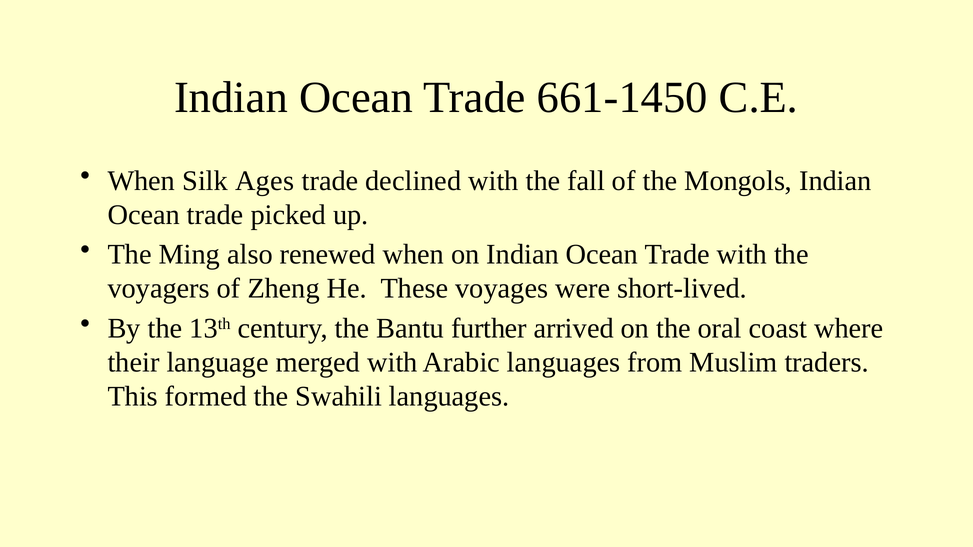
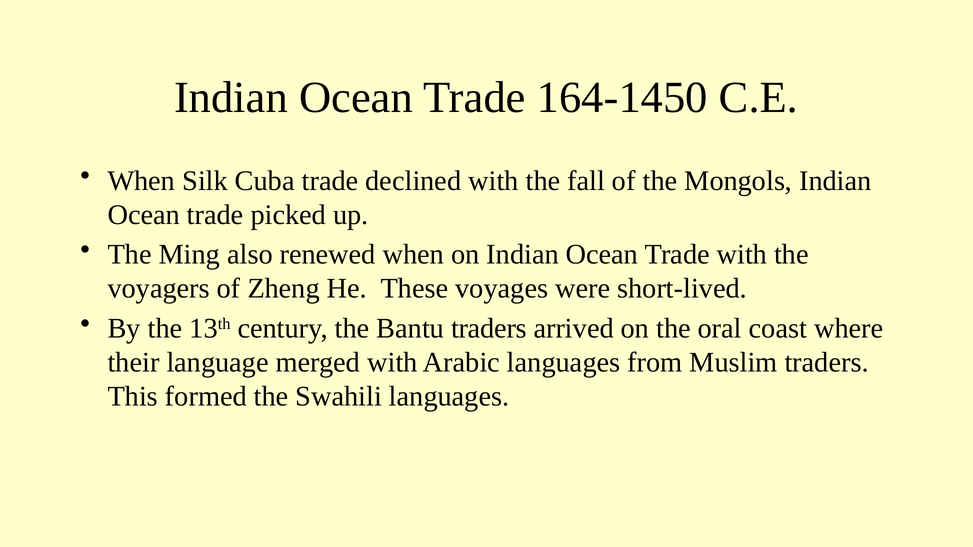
661-1450: 661-1450 -> 164-1450
Ages: Ages -> Cuba
Bantu further: further -> traders
